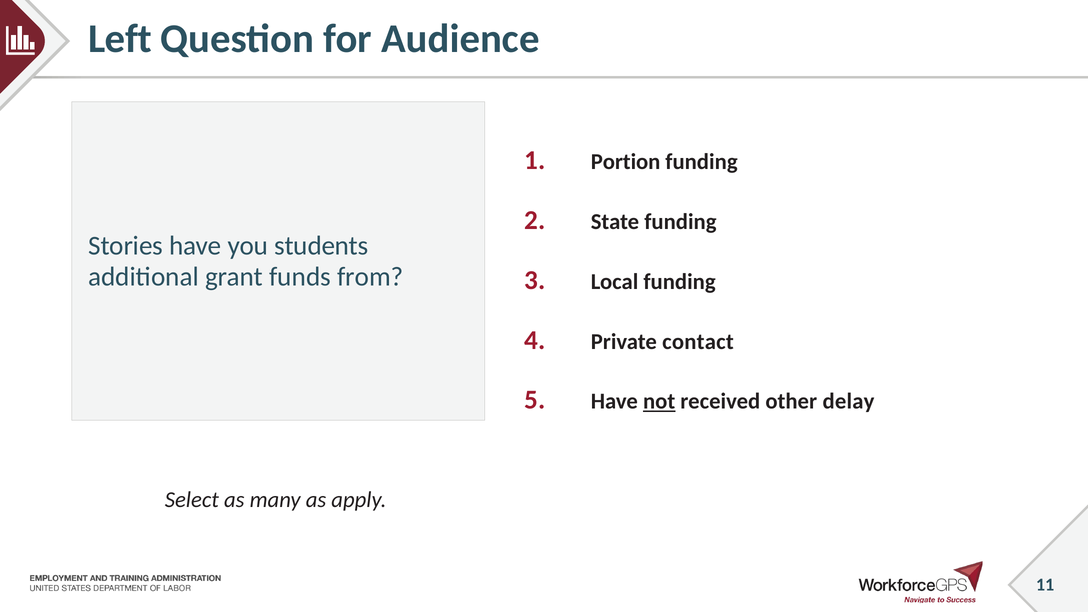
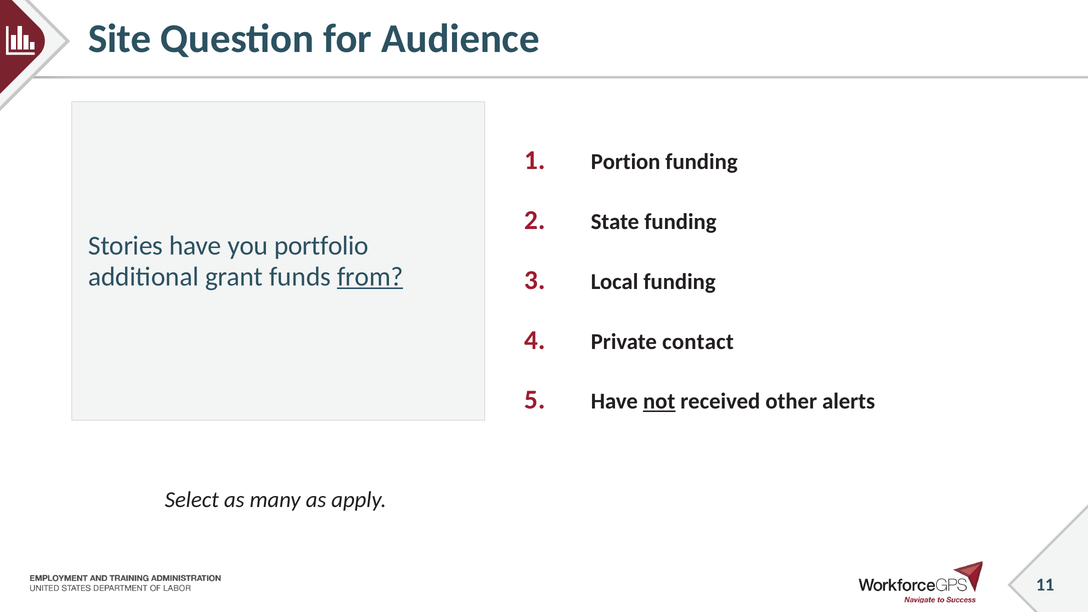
Left: Left -> Site
students: students -> portfolio
from underline: none -> present
delay: delay -> alerts
